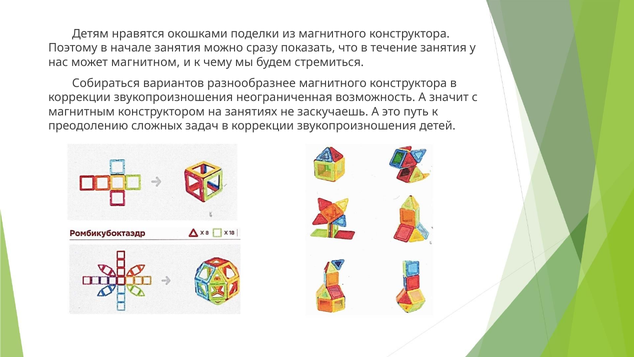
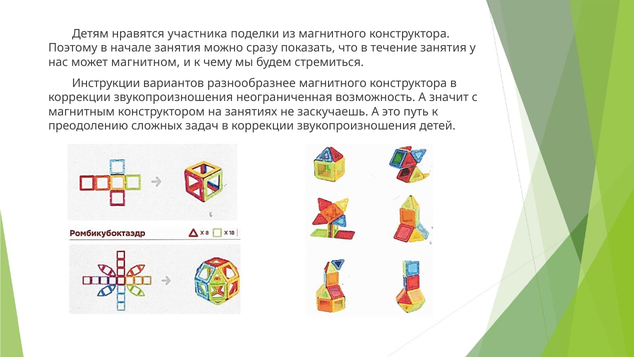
окошками: окошками -> участника
Собираться: Собираться -> Инструкции
